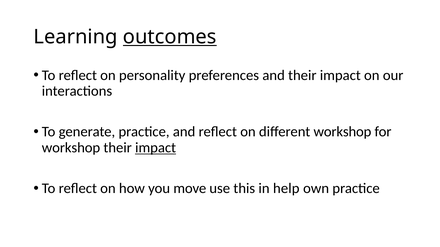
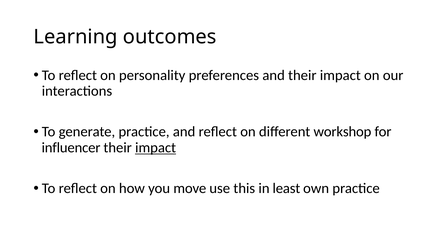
outcomes underline: present -> none
workshop at (71, 148): workshop -> influencer
help: help -> least
